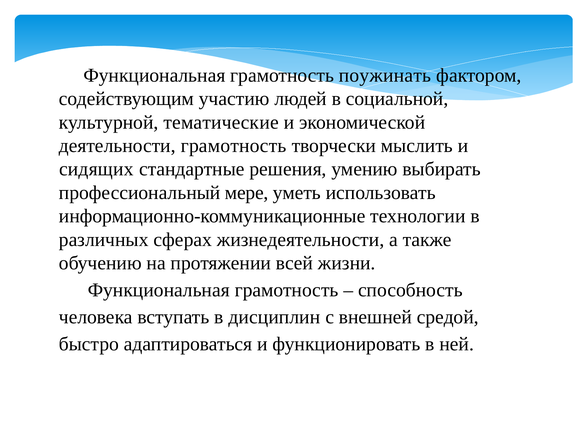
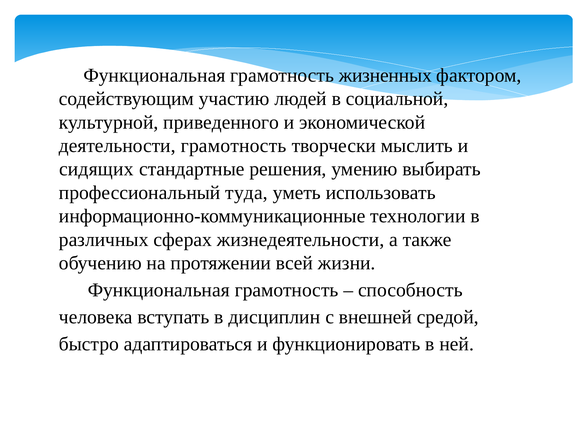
поужинать: поужинать -> жизненных
тематические: тематические -> приведенного
мере: мере -> туда
